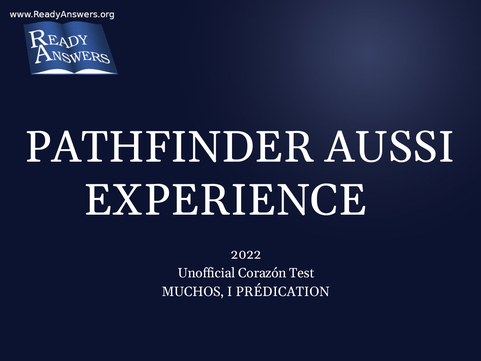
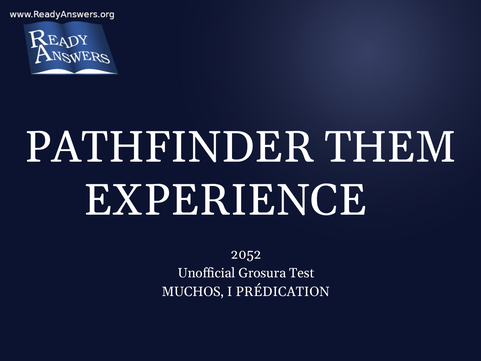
AUSSI: AUSSI -> THEM
2022: 2022 -> 2052
Corazón: Corazón -> Grosura
